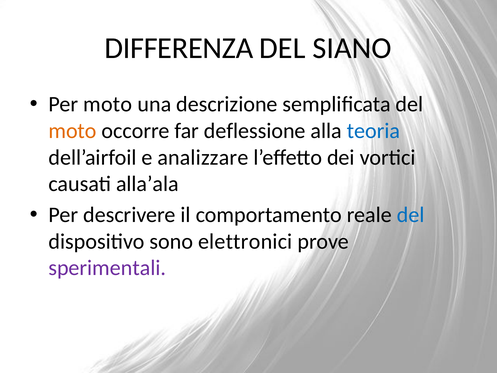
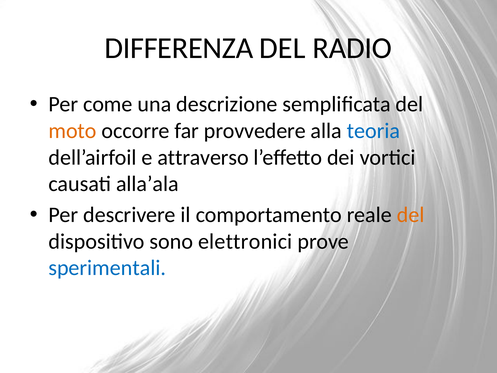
SIANO: SIANO -> RADIO
Per moto: moto -> come
deflessione: deflessione -> provvedere
analizzare: analizzare -> attraverso
del at (411, 215) colour: blue -> orange
sperimentali colour: purple -> blue
